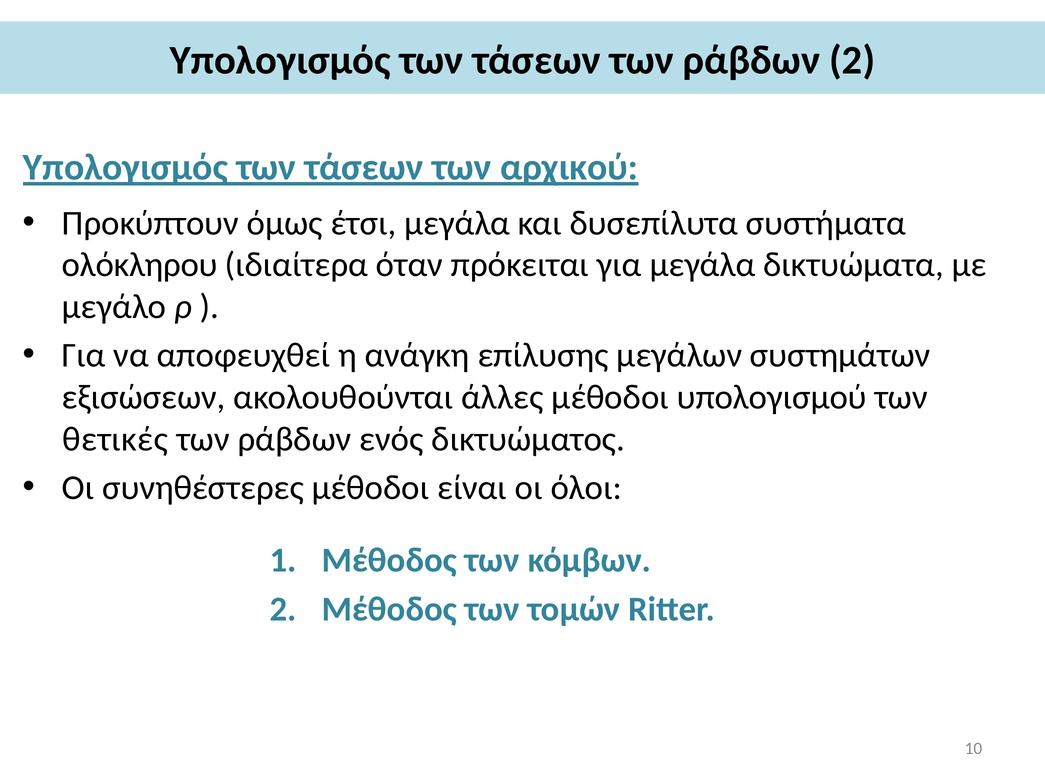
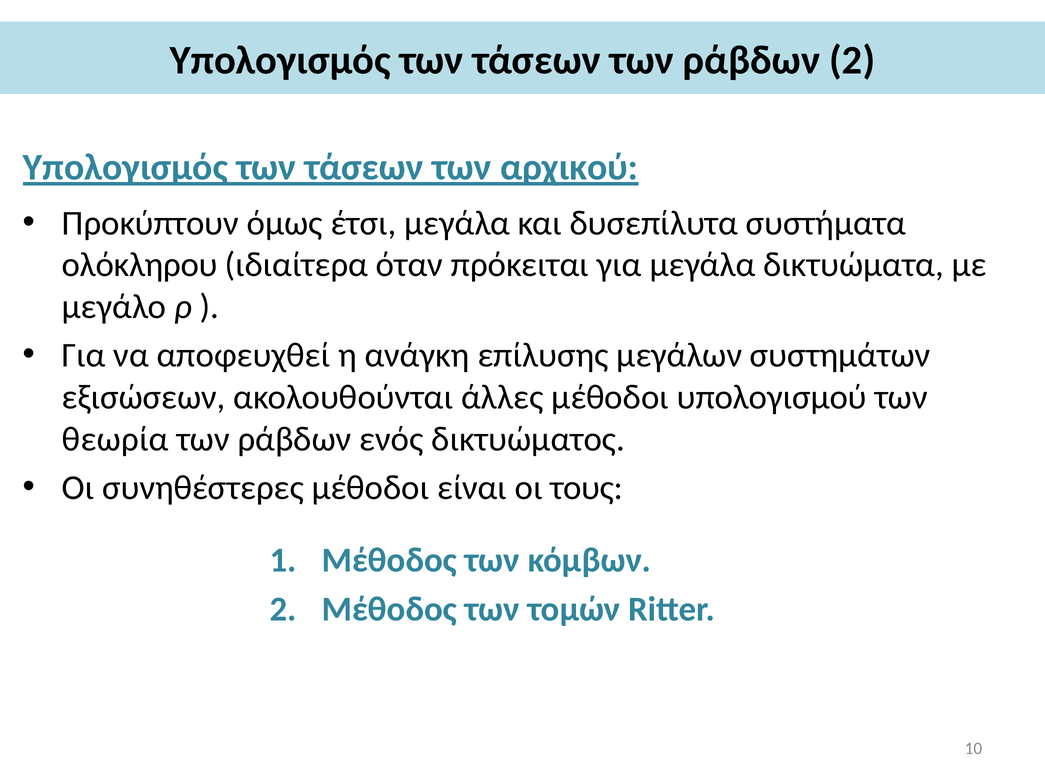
θετικές: θετικές -> θεωρία
όλοι: όλοι -> τους
